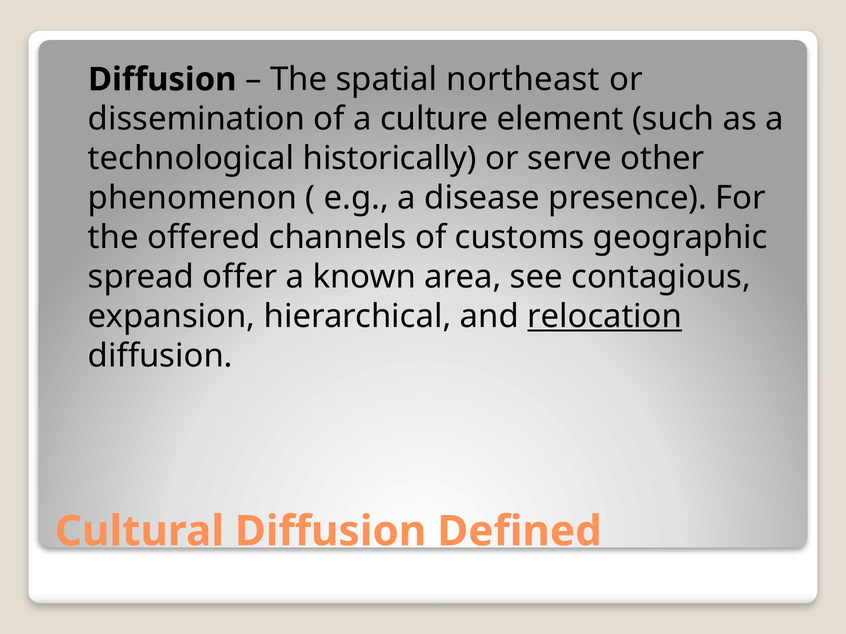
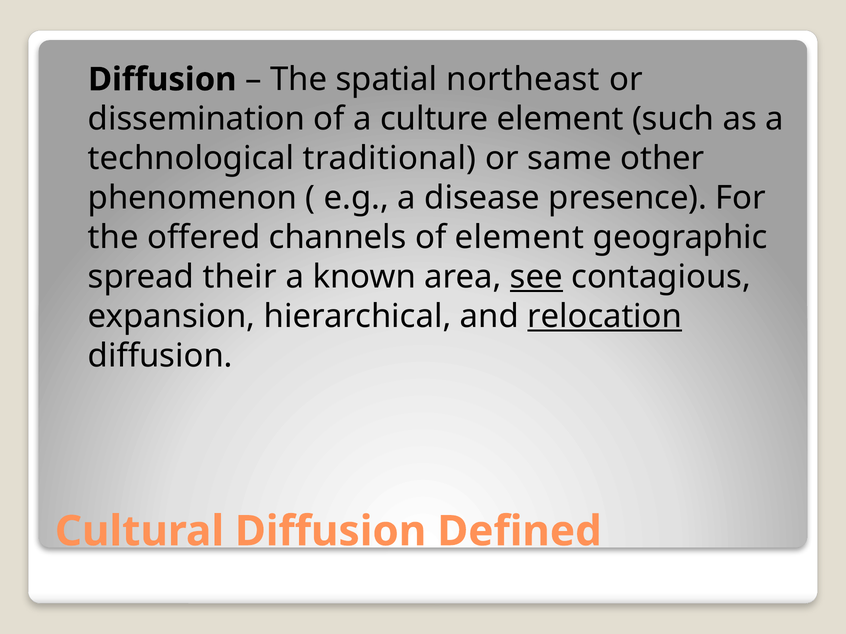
historically: historically -> traditional
serve: serve -> same
of customs: customs -> element
offer: offer -> their
see underline: none -> present
